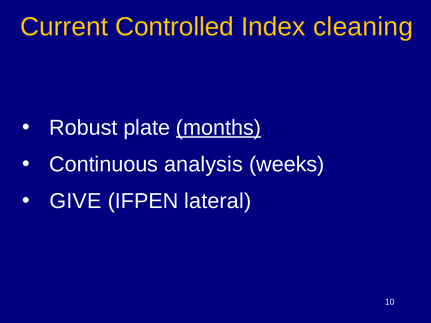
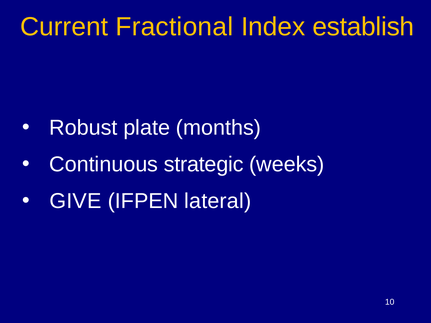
Controlled: Controlled -> Fractional
cleaning: cleaning -> establish
months underline: present -> none
analysis: analysis -> strategic
